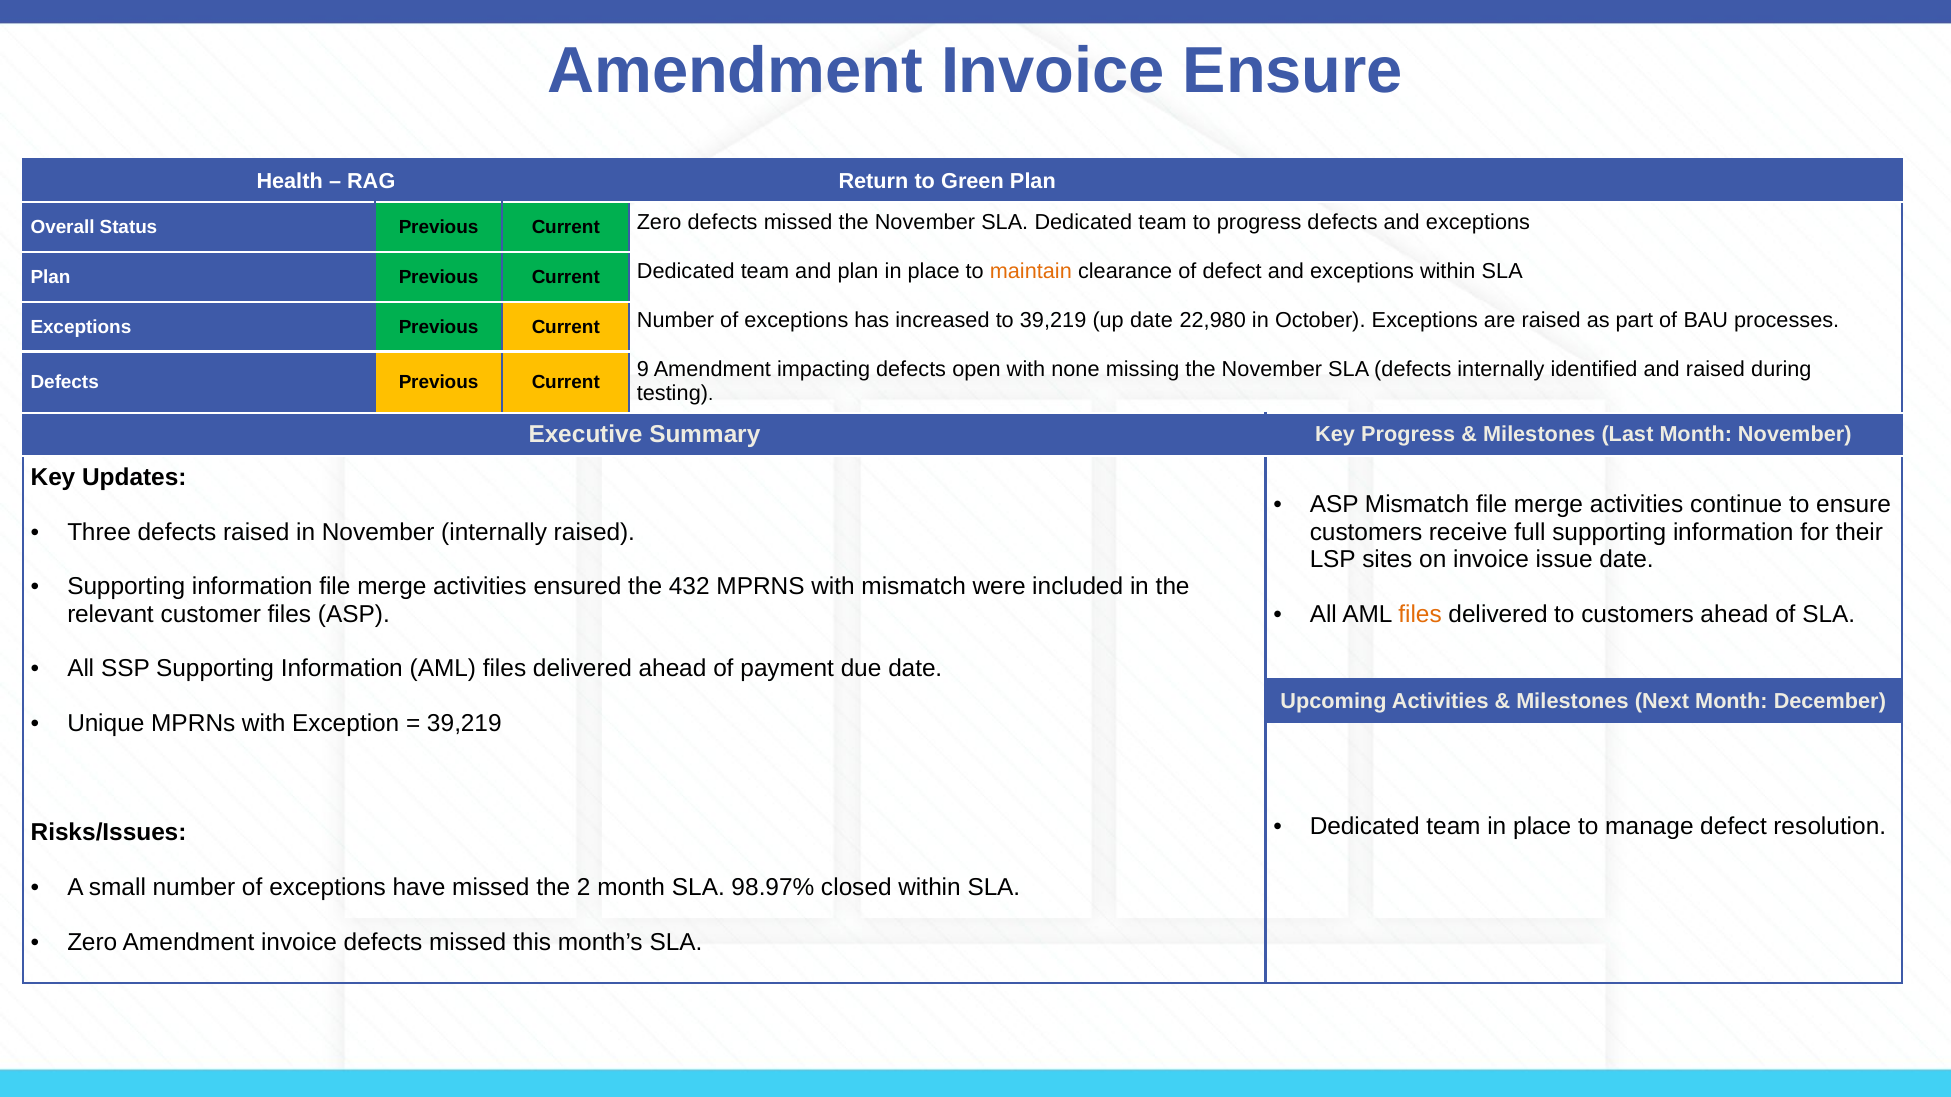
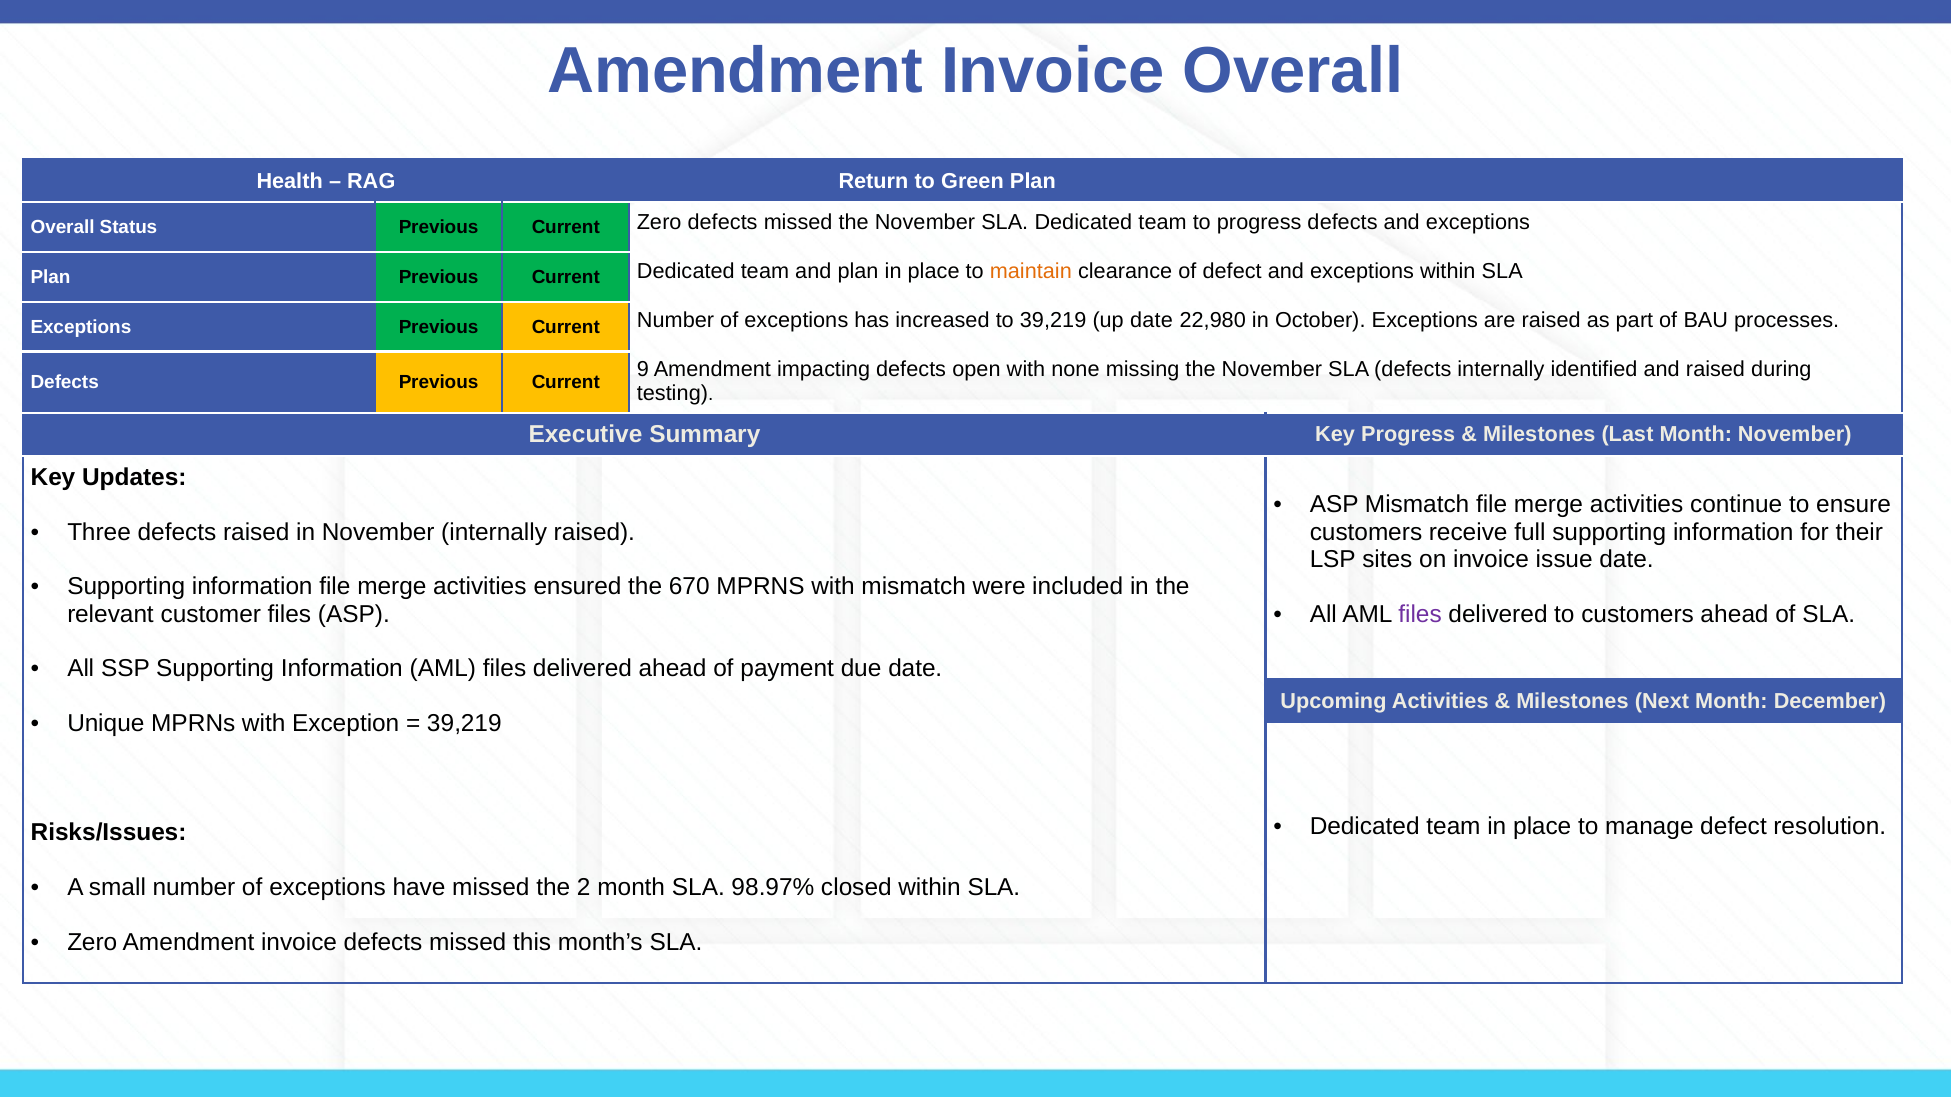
Invoice Ensure: Ensure -> Overall
432: 432 -> 670
files at (1420, 614) colour: orange -> purple
